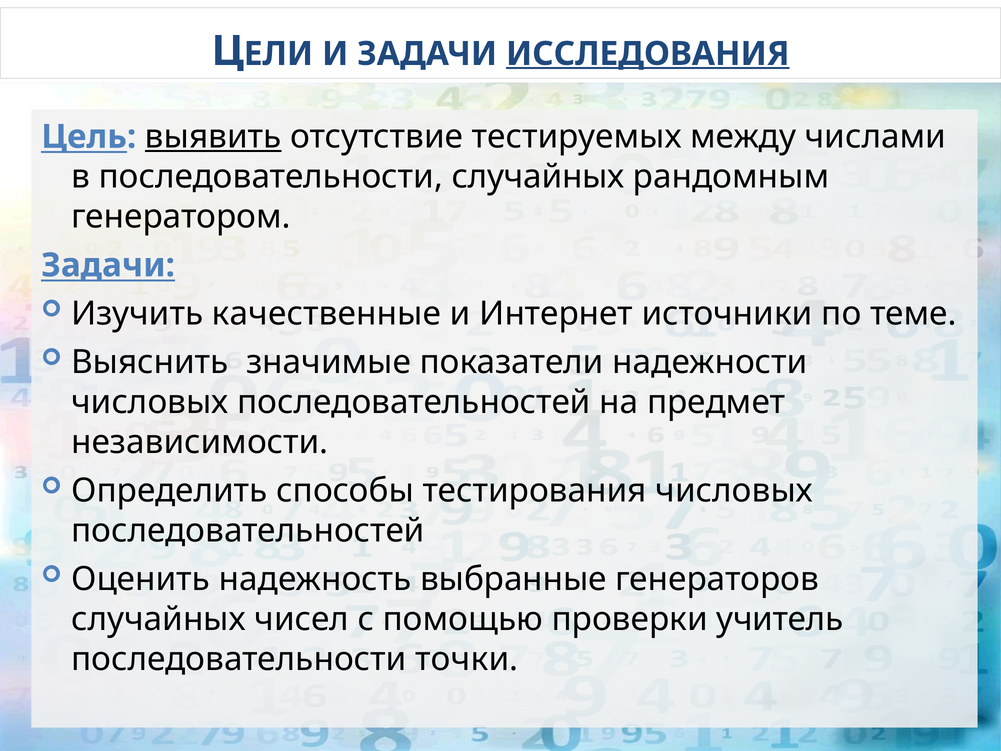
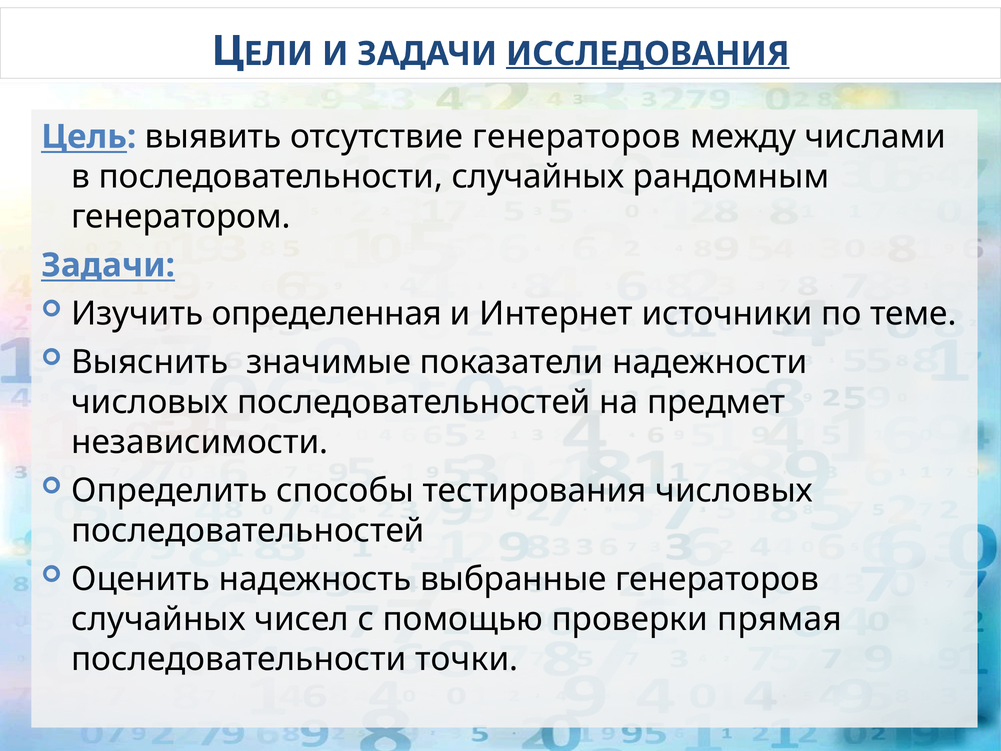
выявить underline: present -> none
отсутствие тестируемых: тестируемых -> генераторов
качественные: качественные -> определенная
учитель: учитель -> прямая
